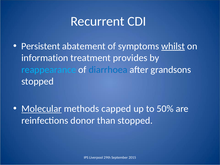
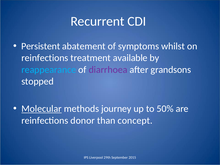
whilst underline: present -> none
information at (45, 58): information -> reinfections
provides: provides -> available
diarrhoea colour: blue -> purple
capped: capped -> journey
than stopped: stopped -> concept
